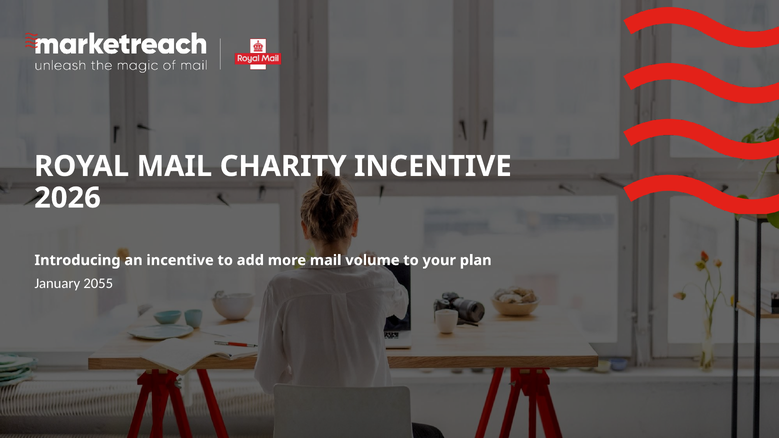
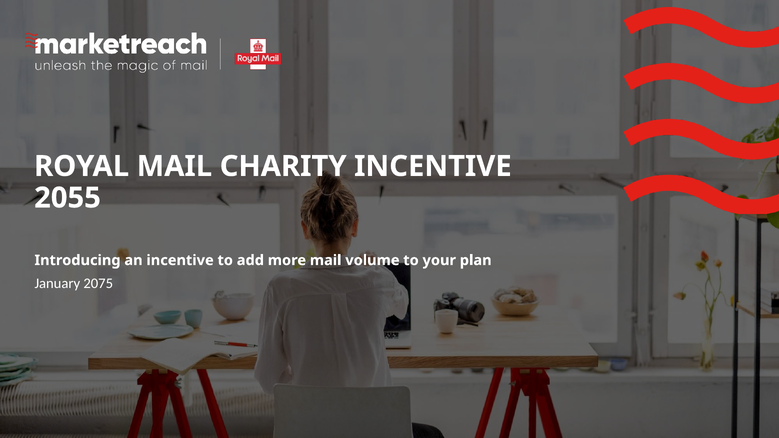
2026: 2026 -> 2055
2055: 2055 -> 2075
